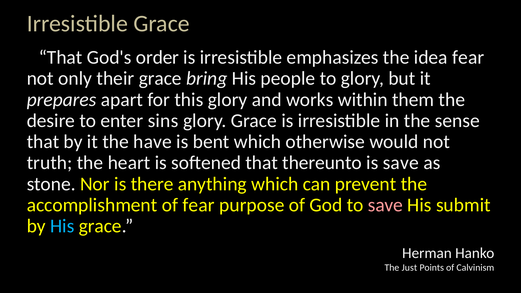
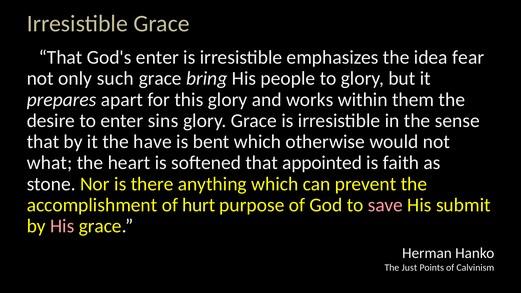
God's order: order -> enter
their: their -> such
truth: truth -> what
thereunto: thereunto -> appointed
is save: save -> faith
of fear: fear -> hurt
His at (62, 226) colour: light blue -> pink
